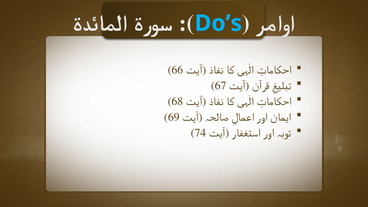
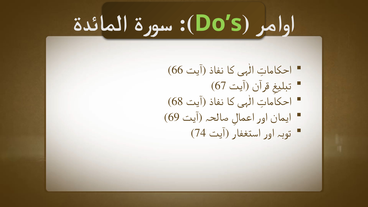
Do’s colour: light blue -> light green
